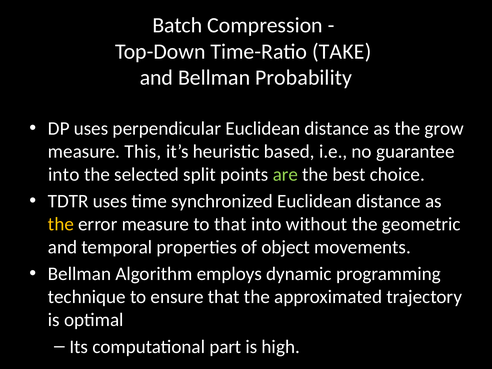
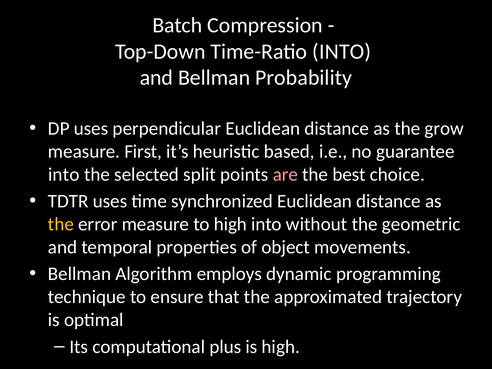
Time-Ratio TAKE: TAKE -> INTO
This: This -> First
are colour: light green -> pink
to that: that -> high
part: part -> plus
